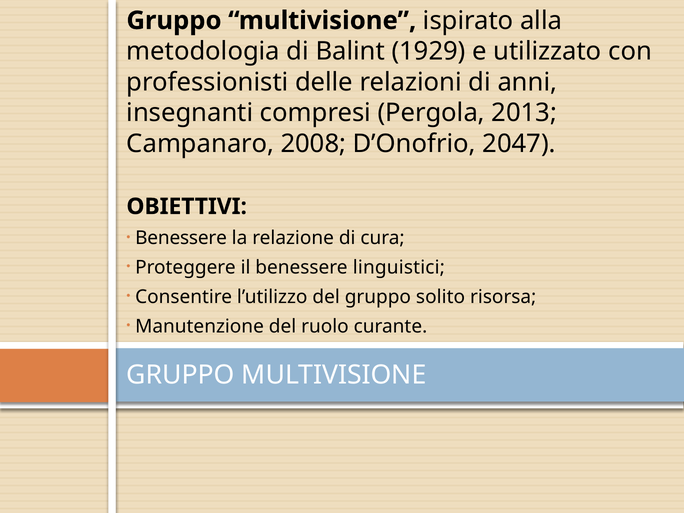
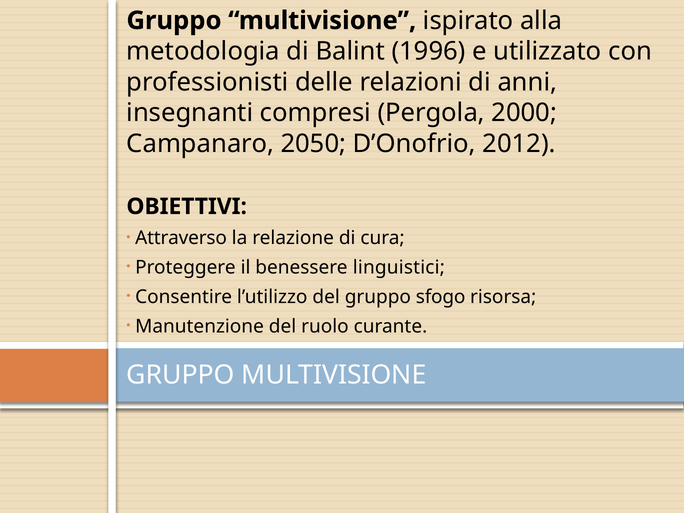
1929: 1929 -> 1996
2013: 2013 -> 2000
2008: 2008 -> 2050
2047: 2047 -> 2012
Benessere at (181, 238): Benessere -> Attraverso
solito: solito -> sfogo
